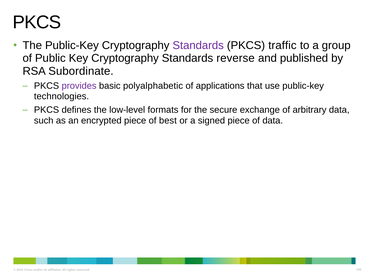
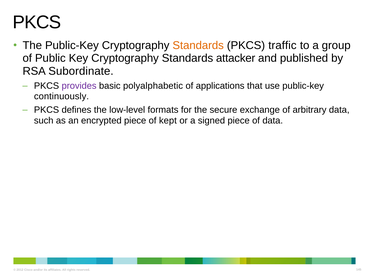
Standards at (198, 45) colour: purple -> orange
reverse: reverse -> attacker
technologies: technologies -> continuously
best: best -> kept
